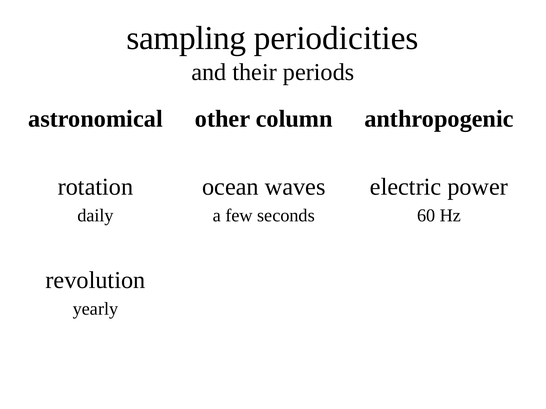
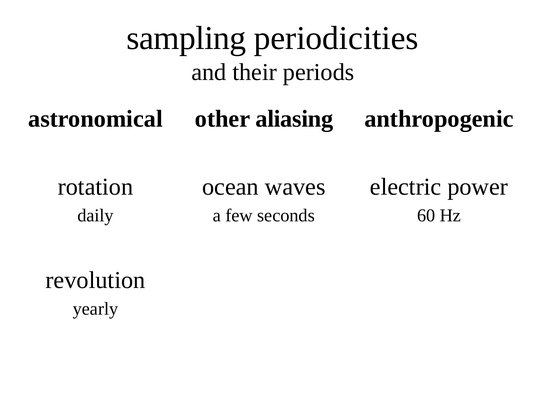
column: column -> aliasing
